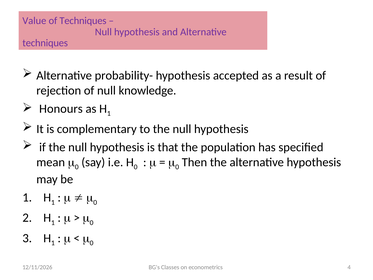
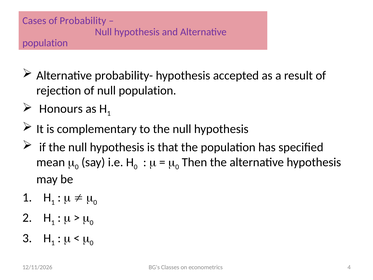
Value: Value -> Cases
of Techniques: Techniques -> Probability
techniques at (45, 43): techniques -> population
null knowledge: knowledge -> population
